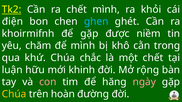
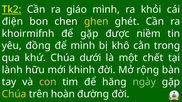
ra chết: chết -> giáo
ghen colour: light blue -> yellow
chăm: chăm -> đồng
chắc: chắc -> dưới
luận: luận -> lành
ngày colour: pink -> light green
